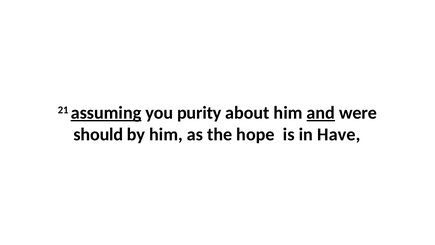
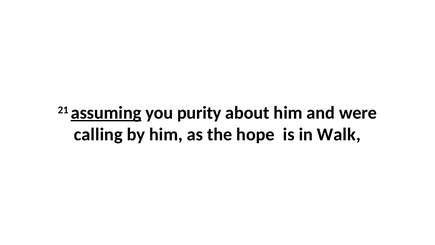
and underline: present -> none
should: should -> calling
Have: Have -> Walk
